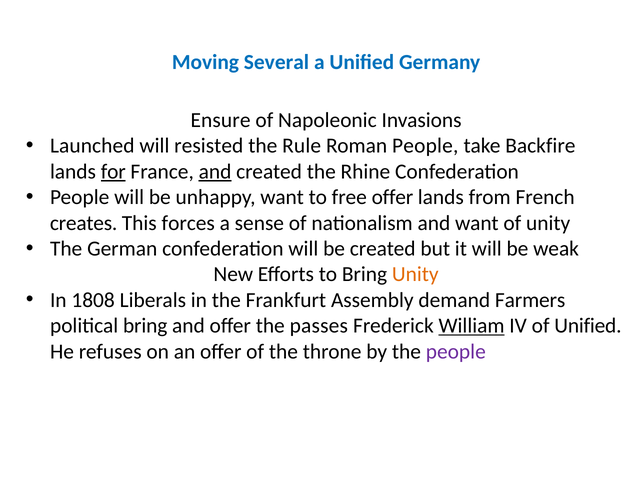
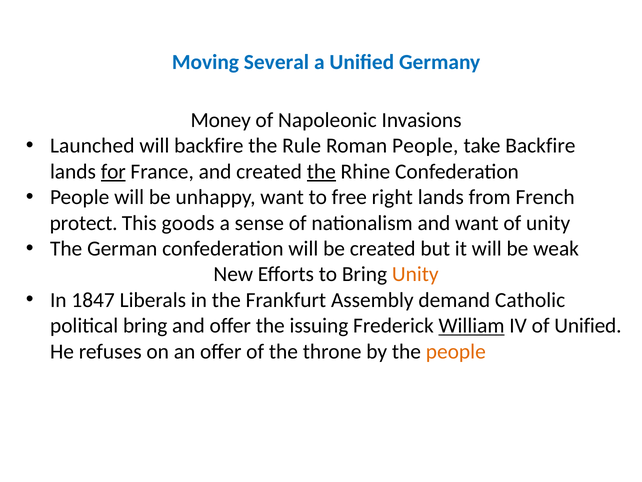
Ensure: Ensure -> Money
will resisted: resisted -> backfire
and at (215, 171) underline: present -> none
the at (321, 171) underline: none -> present
free offer: offer -> right
creates: creates -> protect
forces: forces -> goods
1808: 1808 -> 1847
Farmers: Farmers -> Catholic
passes: passes -> issuing
people at (456, 351) colour: purple -> orange
